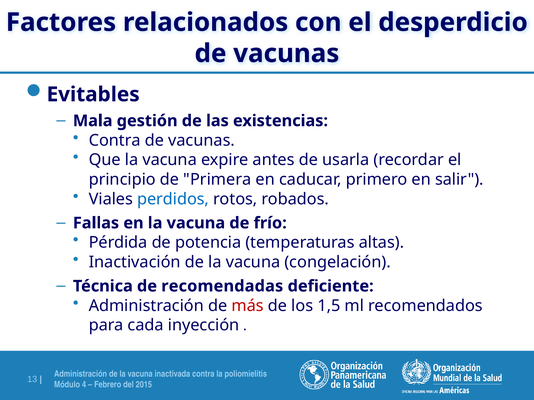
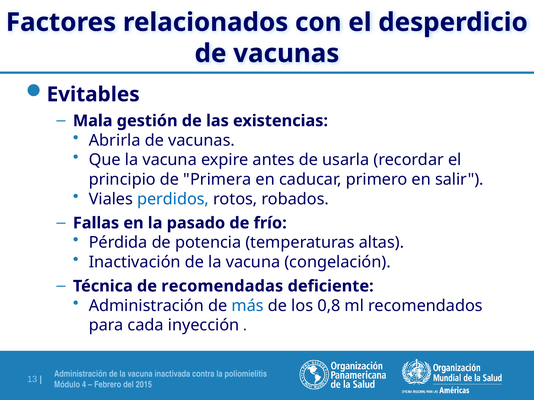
Contra at (115, 141): Contra -> Abrirla
en la vacuna: vacuna -> pasado
más colour: red -> blue
1,5: 1,5 -> 0,8
